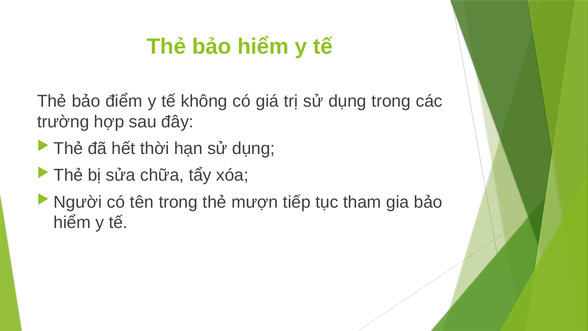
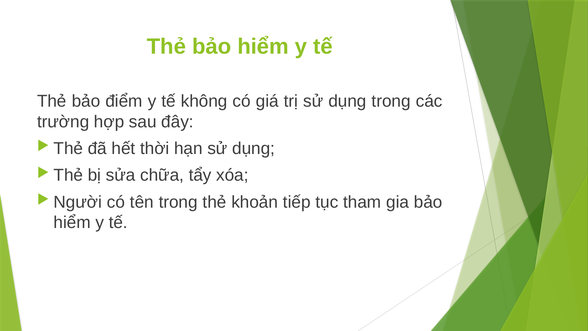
mượn: mượn -> khoản
